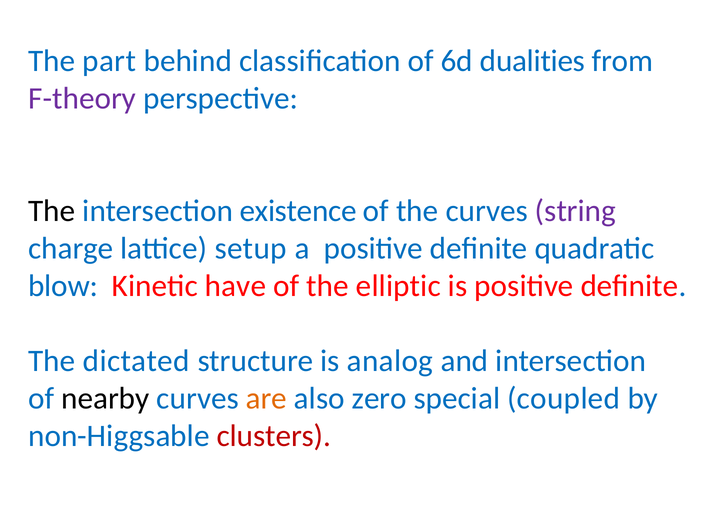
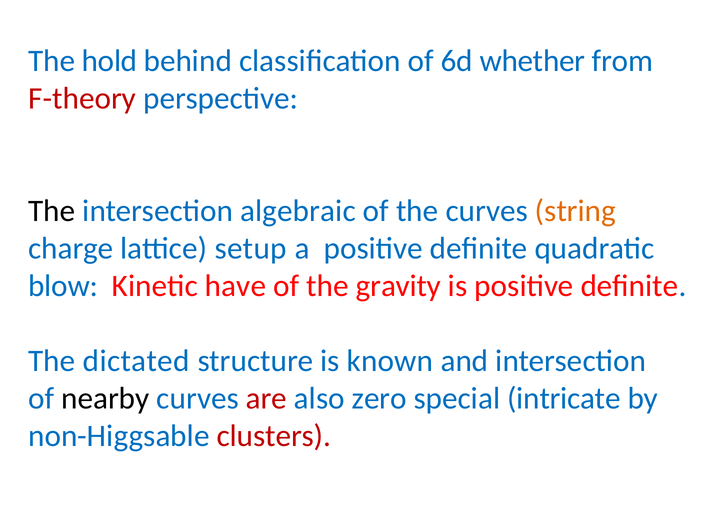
part: part -> hold
dualities: dualities -> whether
F-theory colour: purple -> red
existence: existence -> algebraic
string colour: purple -> orange
elliptic: elliptic -> gravity
analog: analog -> known
are colour: orange -> red
coupled: coupled -> intricate
